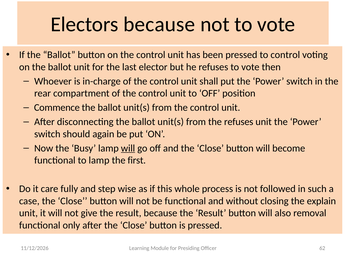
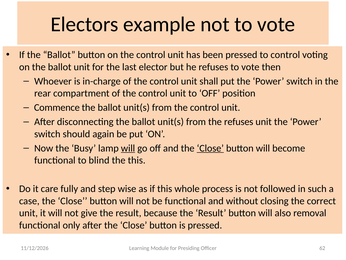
Electors because: because -> example
Close at (210, 148) underline: none -> present
to lamp: lamp -> blind
the first: first -> this
explain: explain -> correct
